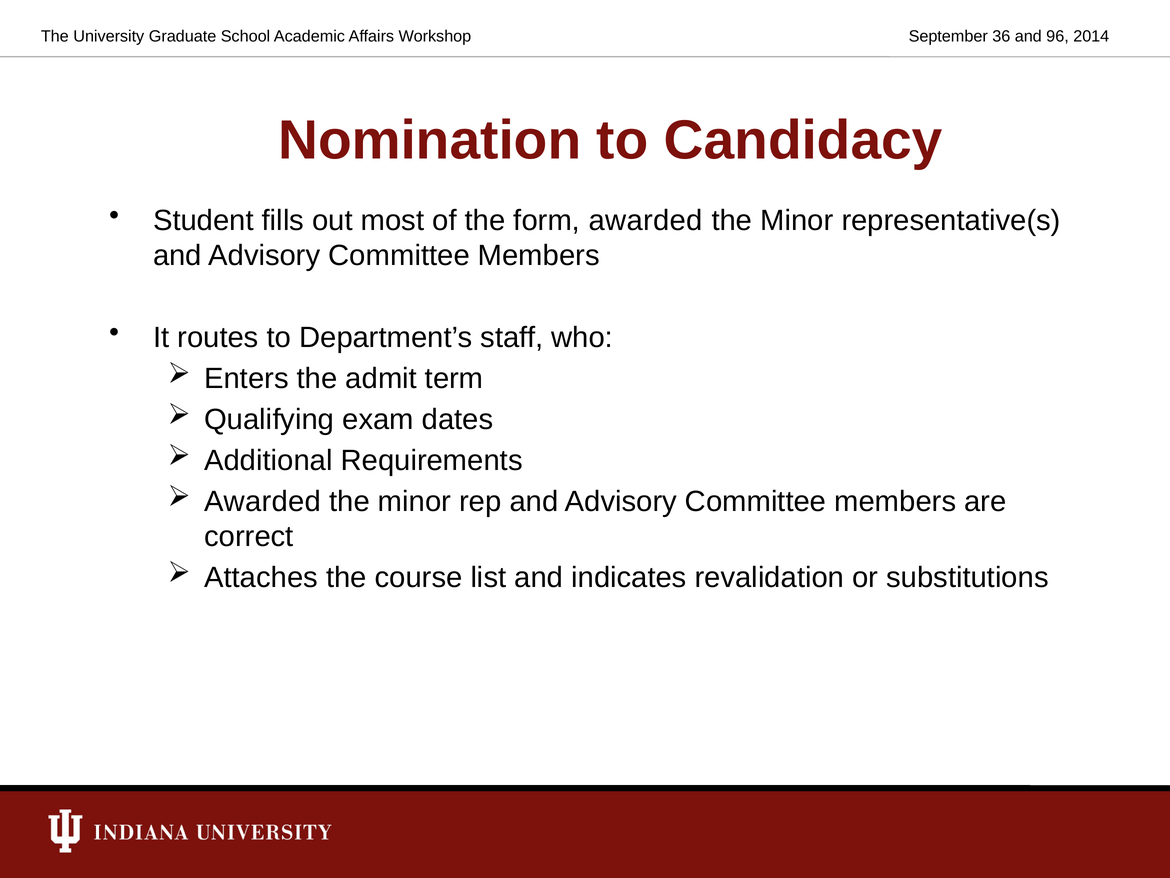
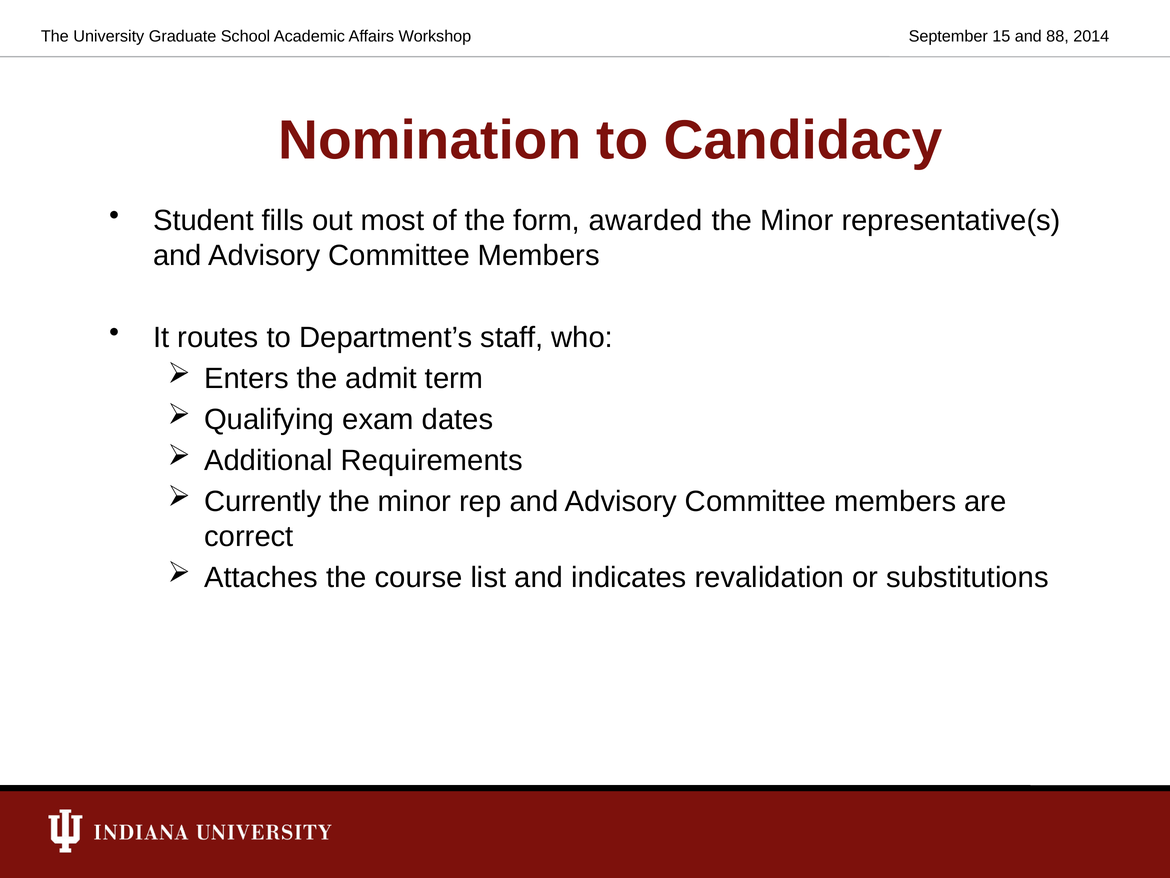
36: 36 -> 15
96: 96 -> 88
Awarded at (263, 501): Awarded -> Currently
